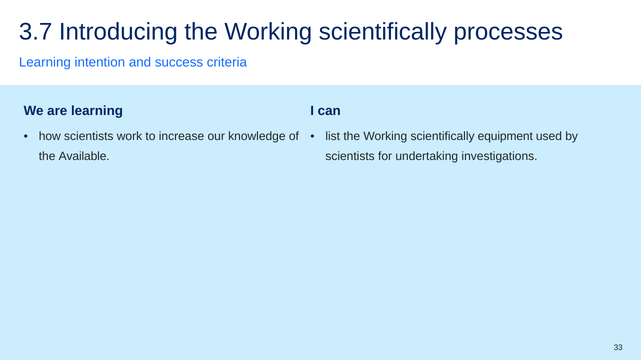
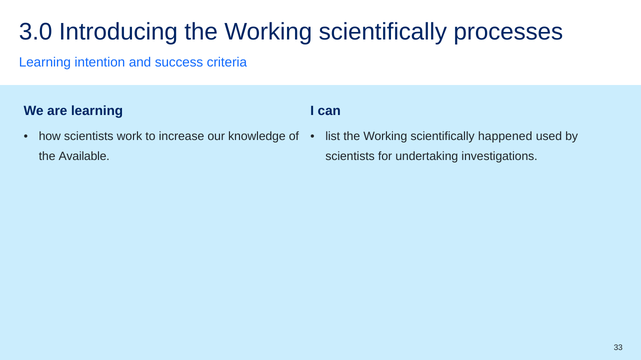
3.7: 3.7 -> 3.0
equipment: equipment -> happened
